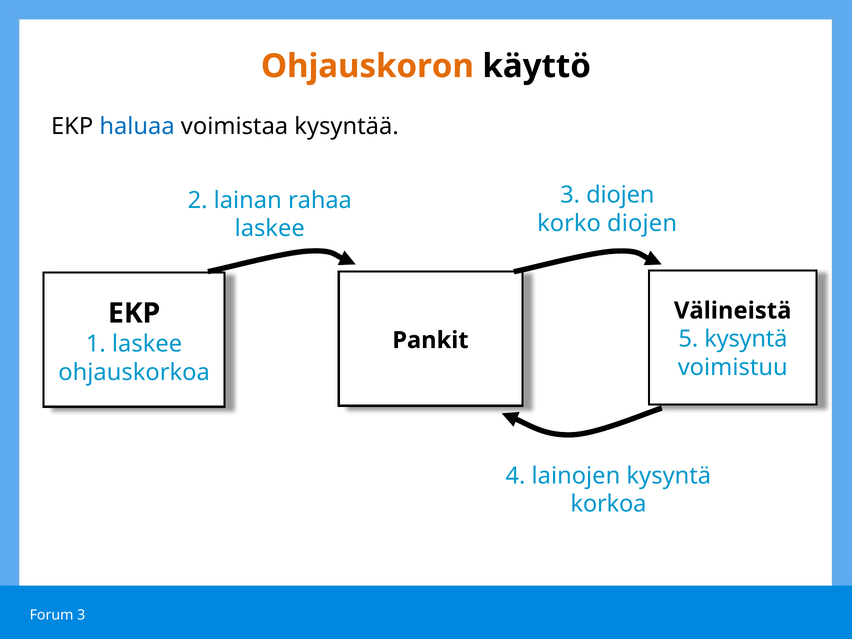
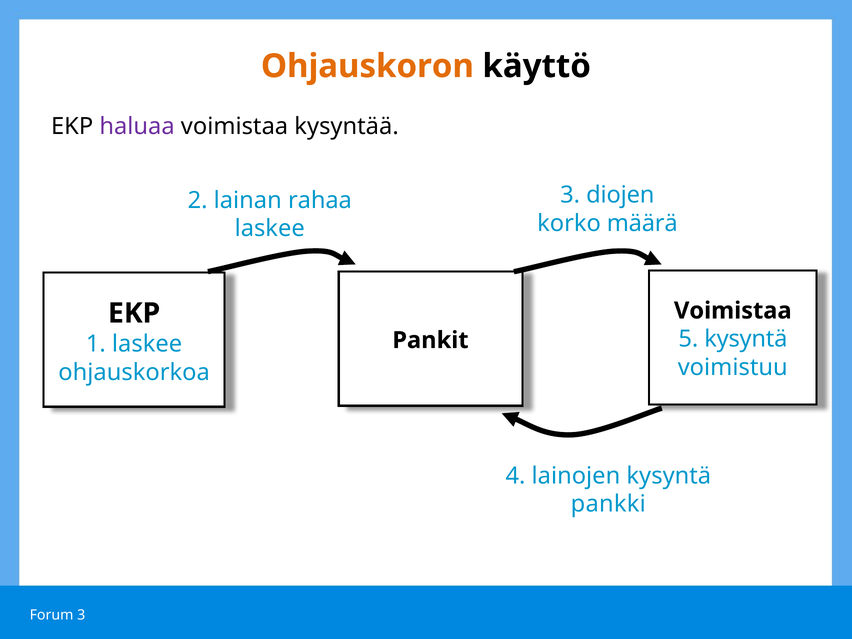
haluaa colour: blue -> purple
korko diojen: diojen -> määrä
Välineistä at (733, 311): Välineistä -> Voimistaa
korkoa: korkoa -> pankki
